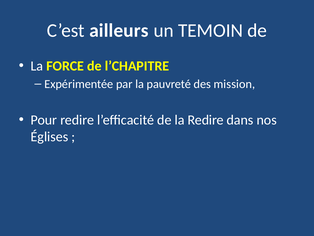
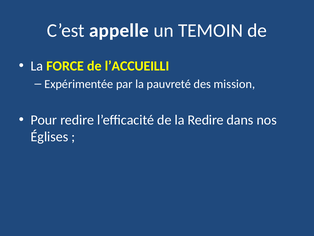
ailleurs: ailleurs -> appelle
l’CHAPITRE: l’CHAPITRE -> l’ACCUEILLI
